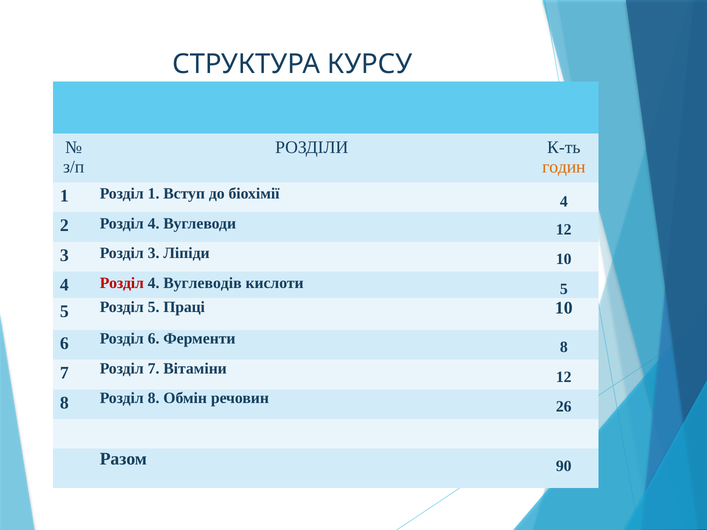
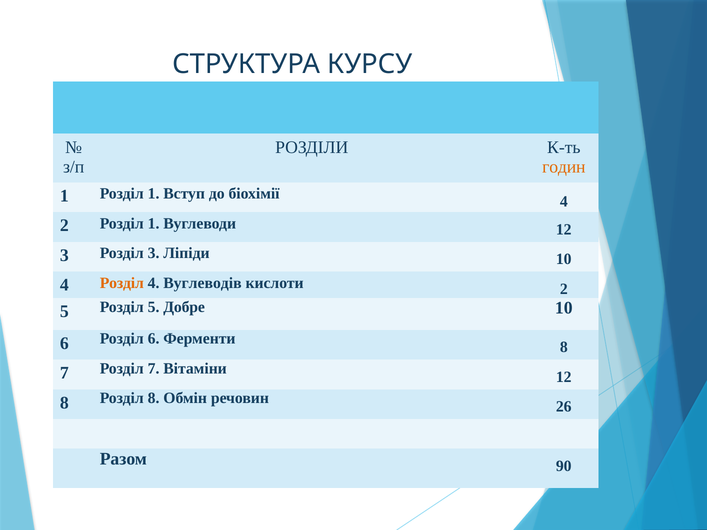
2 Розділ 4: 4 -> 1
Розділ at (122, 283) colour: red -> orange
кислоти 5: 5 -> 2
Праці: Праці -> Добре
